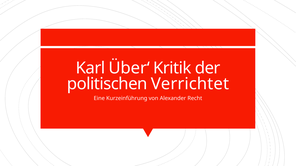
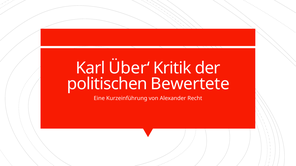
Verrichtet: Verrichtet -> Bewertete
